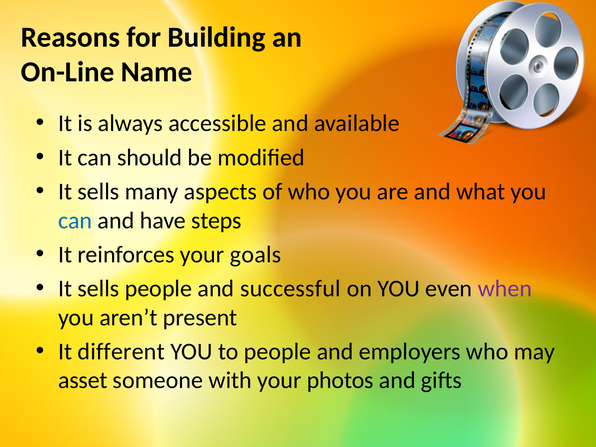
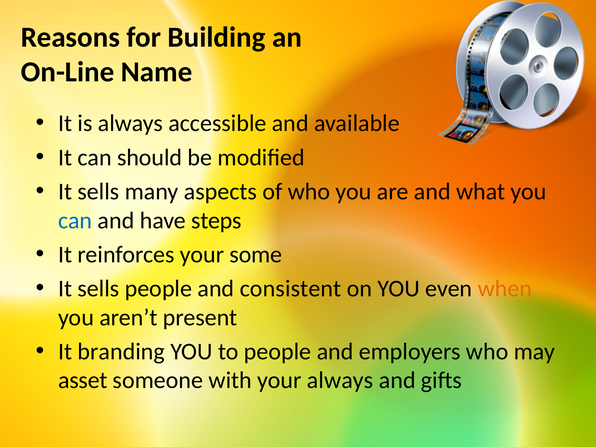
goals: goals -> some
successful: successful -> consistent
when colour: purple -> orange
different: different -> branding
your photos: photos -> always
